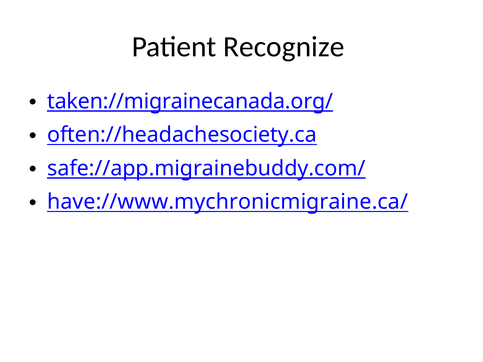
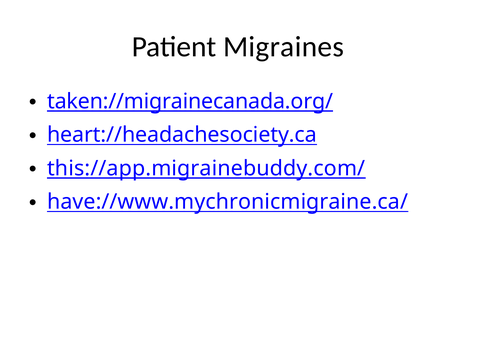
Recognize: Recognize -> Migraines
often://headachesociety.ca: often://headachesociety.ca -> heart://headachesociety.ca
safe://app.migrainebuddy.com/: safe://app.migrainebuddy.com/ -> this://app.migrainebuddy.com/
